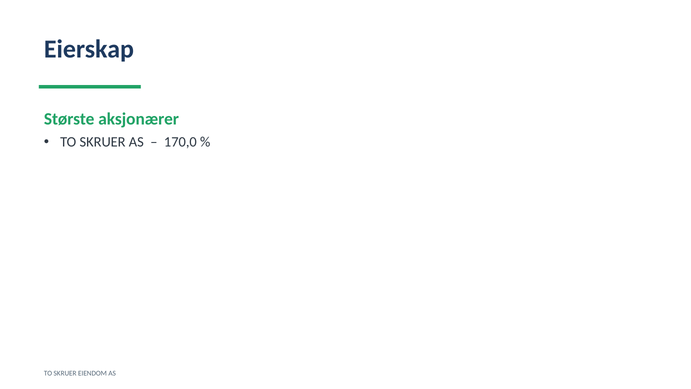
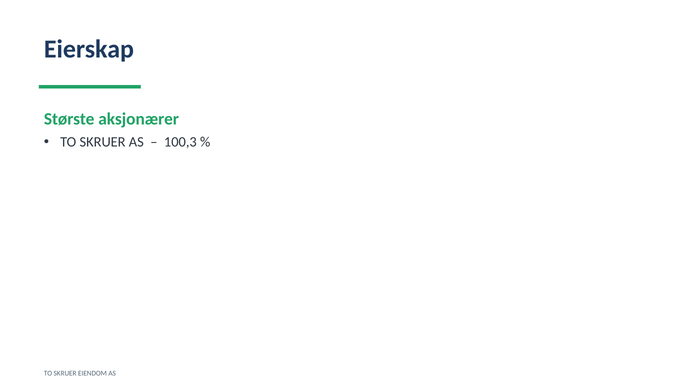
170,0: 170,0 -> 100,3
